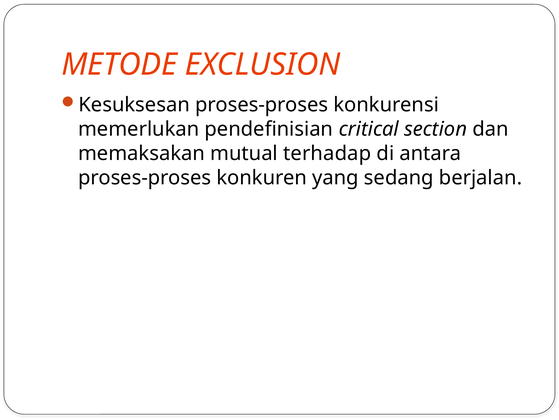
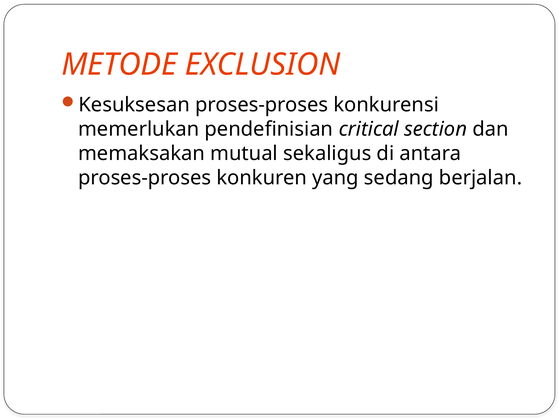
terhadap: terhadap -> sekaligus
